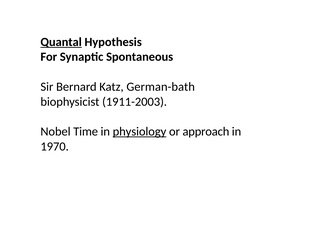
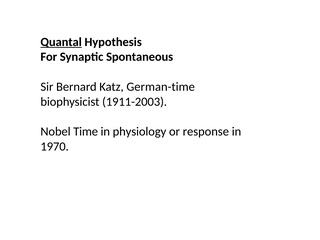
German-bath: German-bath -> German-time
physiology underline: present -> none
approach: approach -> response
